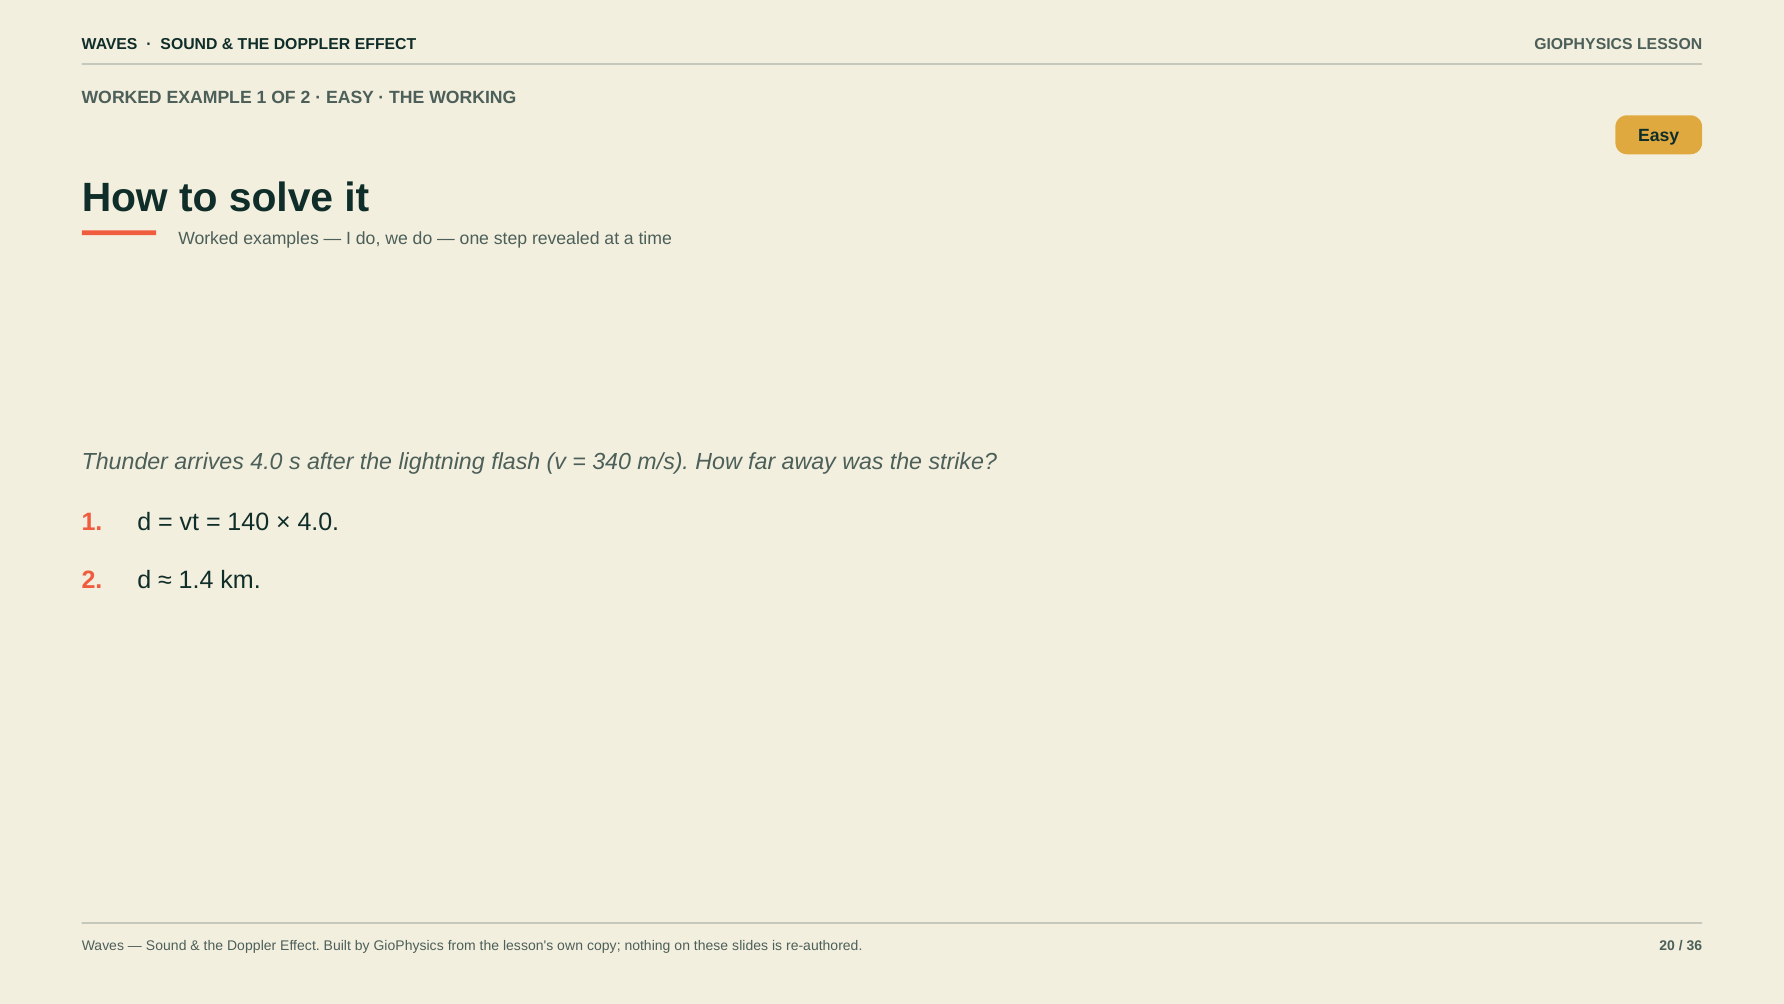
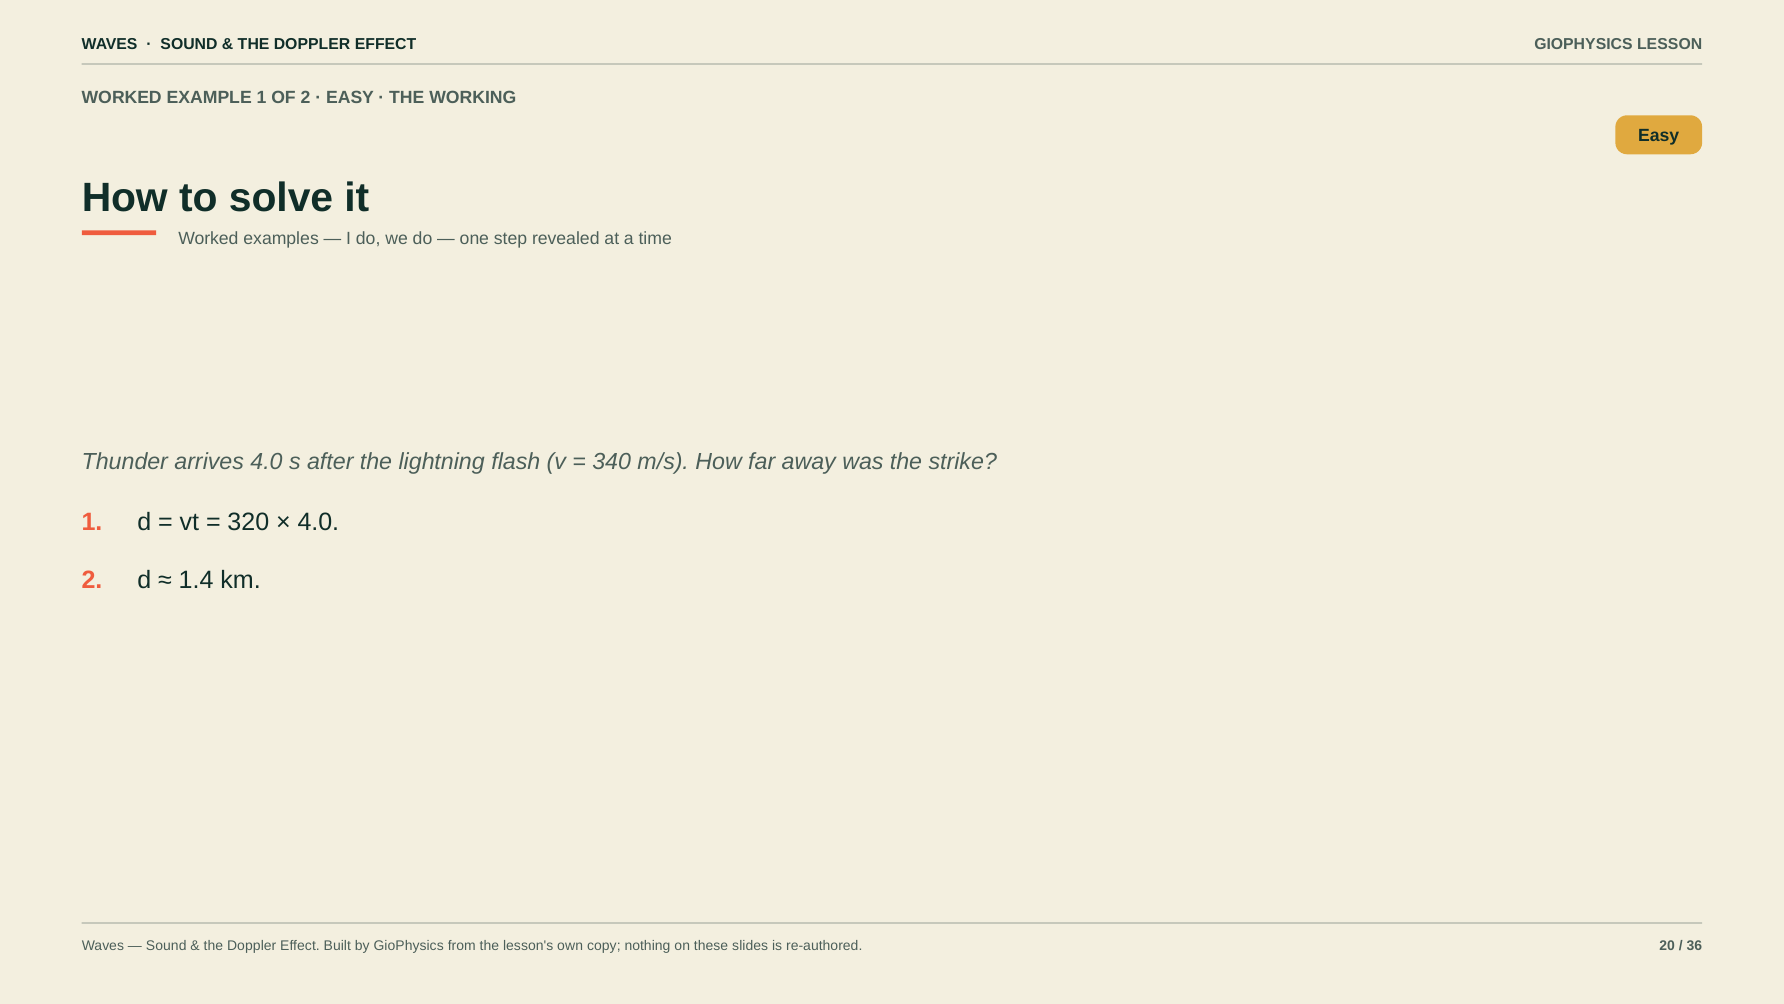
140: 140 -> 320
